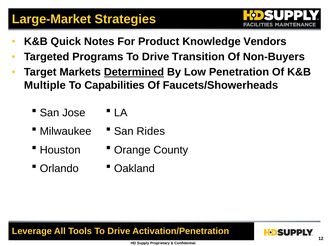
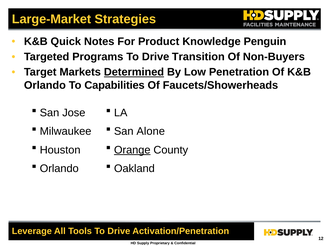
Vendors: Vendors -> Penguin
Multiple at (45, 85): Multiple -> Orlando
Rides: Rides -> Alone
Orange underline: none -> present
